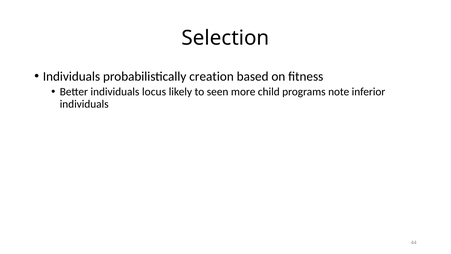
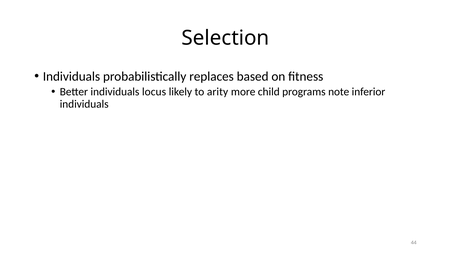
creation: creation -> replaces
seen: seen -> arity
